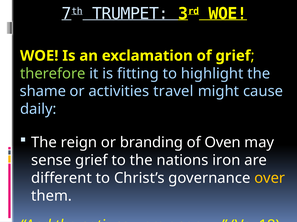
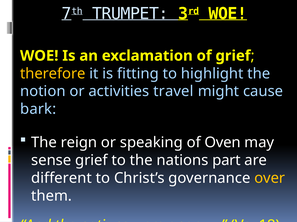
therefore colour: light green -> yellow
shame: shame -> notion
daily: daily -> bark
branding: branding -> speaking
iron: iron -> part
